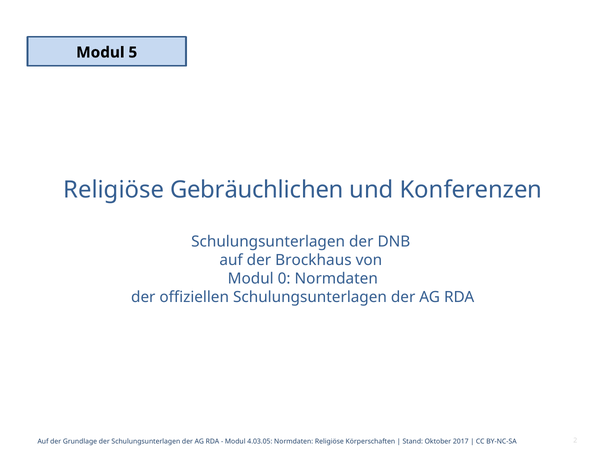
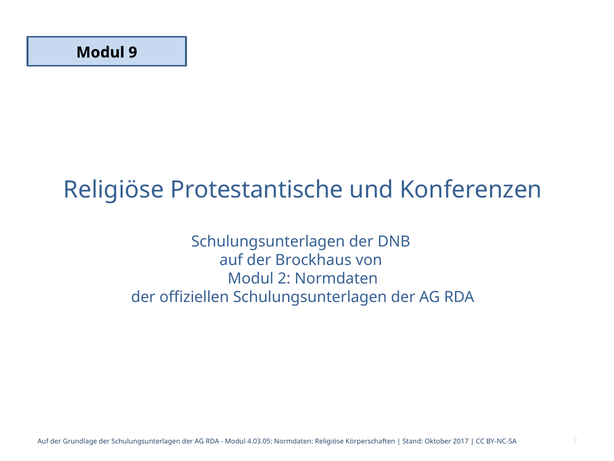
5: 5 -> 9
Gebräuchlichen: Gebräuchlichen -> Protestantische
Modul 0: 0 -> 2
